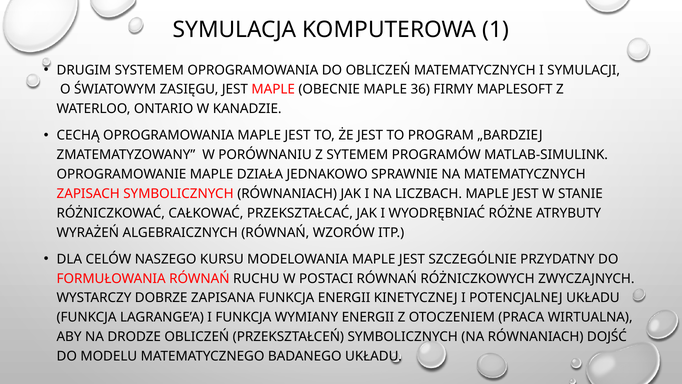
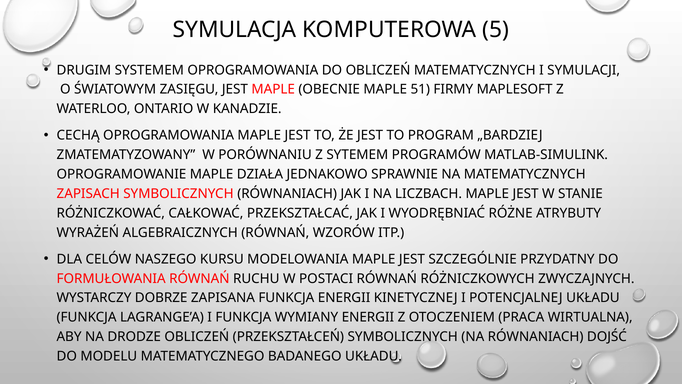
1: 1 -> 5
36: 36 -> 51
